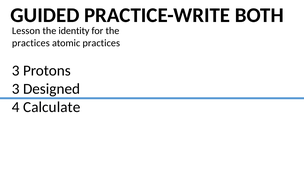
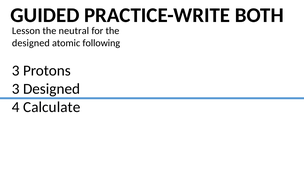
identity: identity -> neutral
practices at (31, 43): practices -> designed
atomic practices: practices -> following
